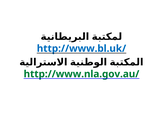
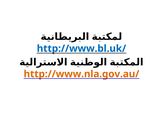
http://www.nla.gov.au/ colour: green -> orange
